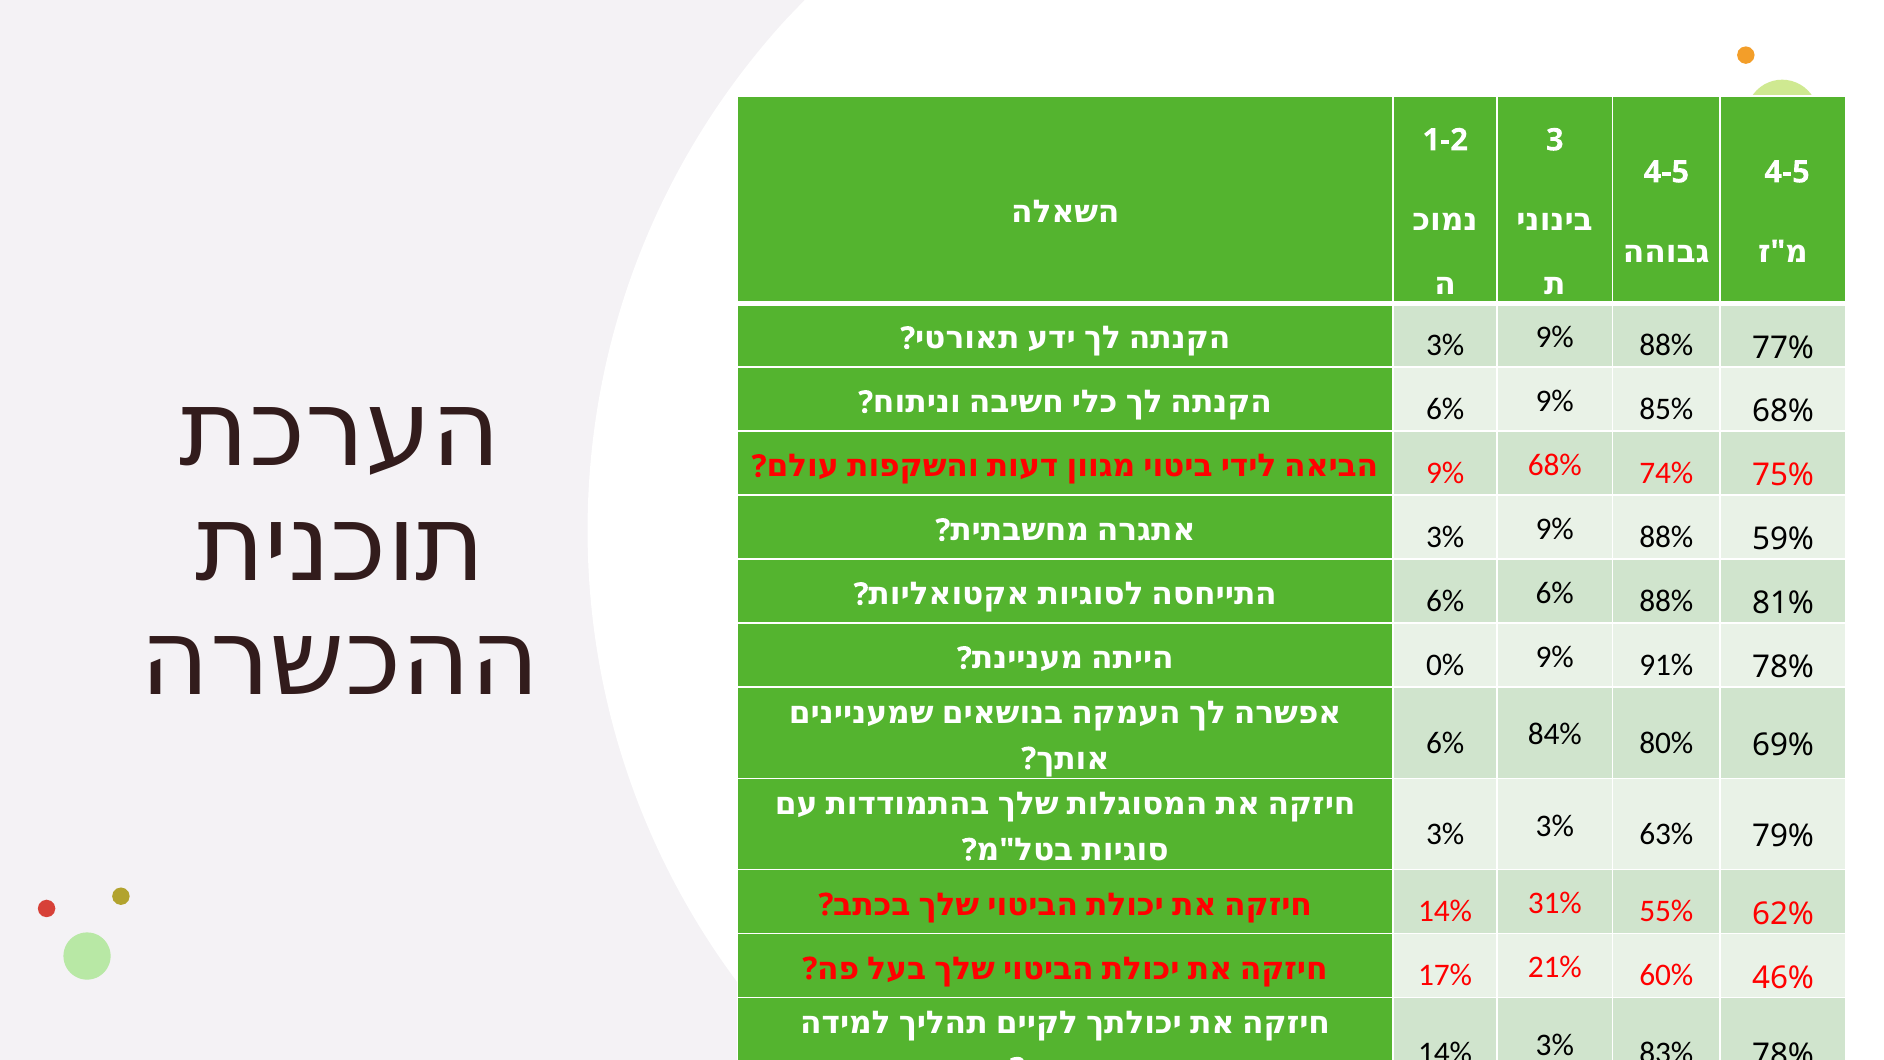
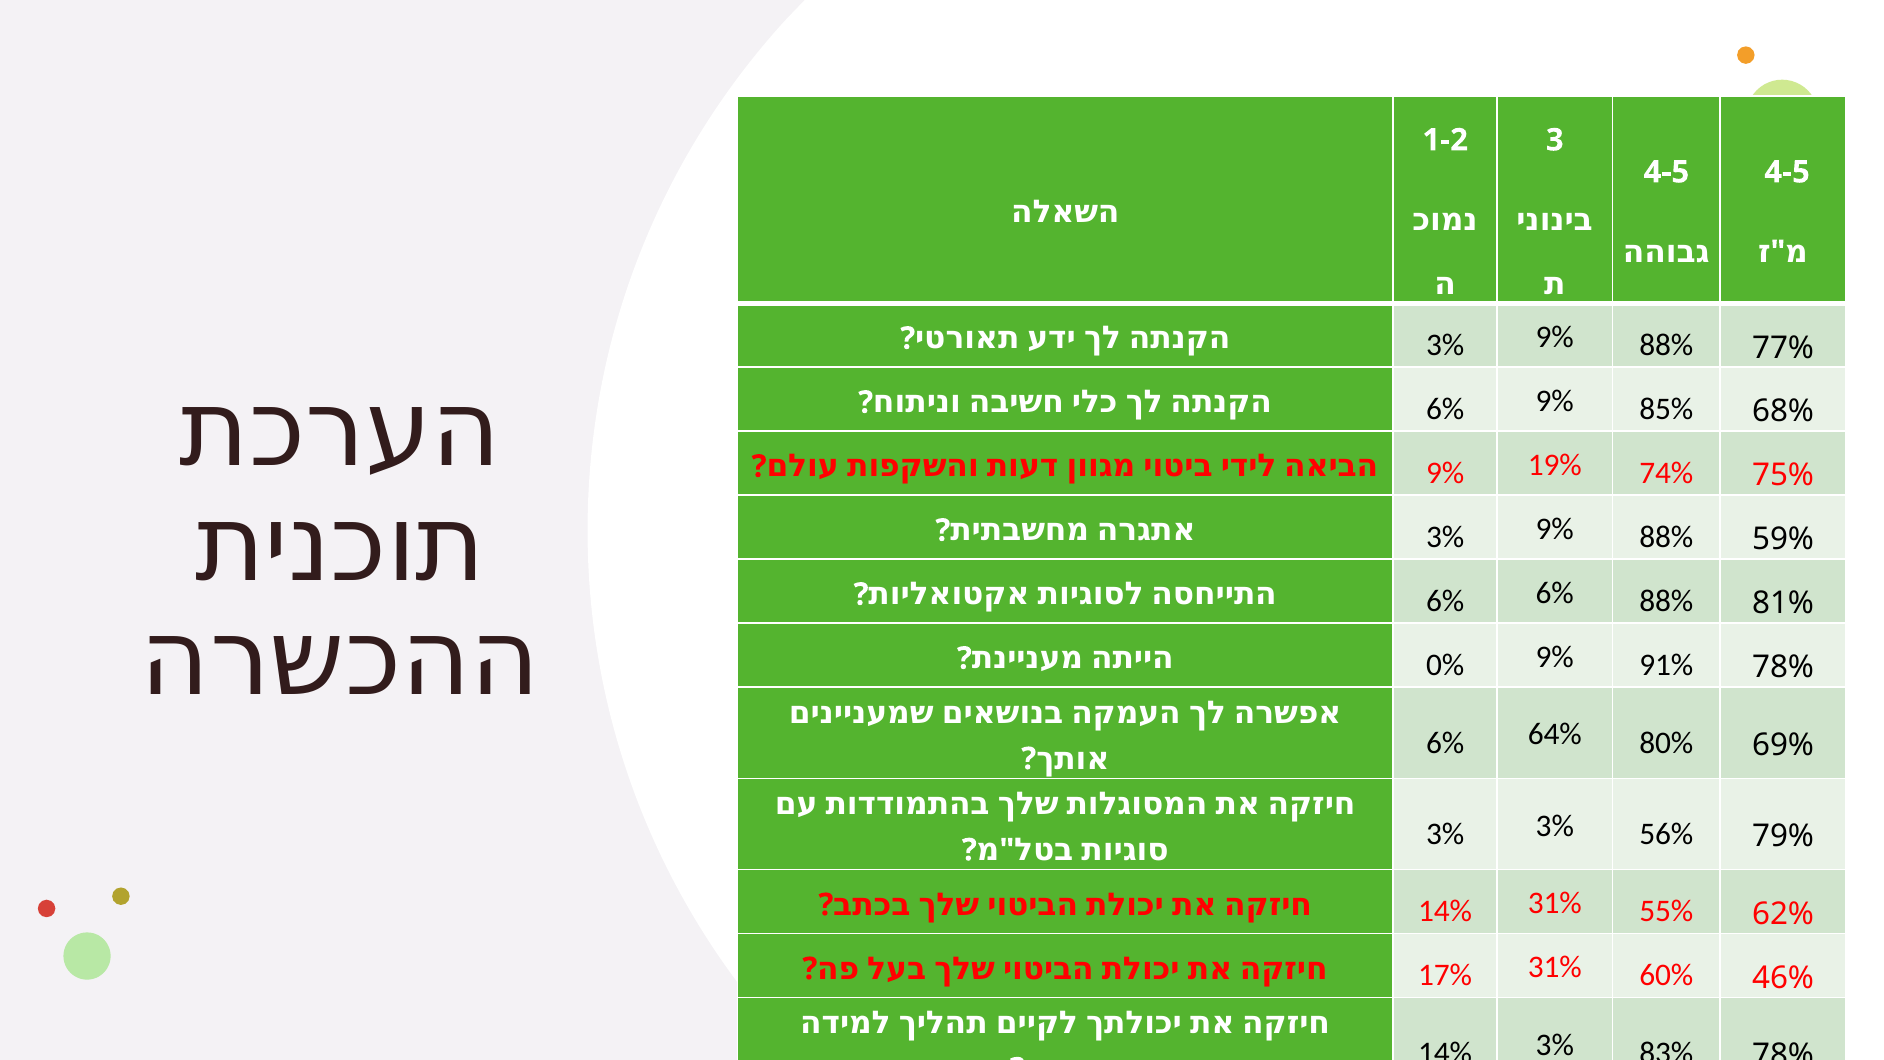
9% 68%: 68% -> 19%
84%: 84% -> 64%
63%: 63% -> 56%
17% 21%: 21% -> 31%
